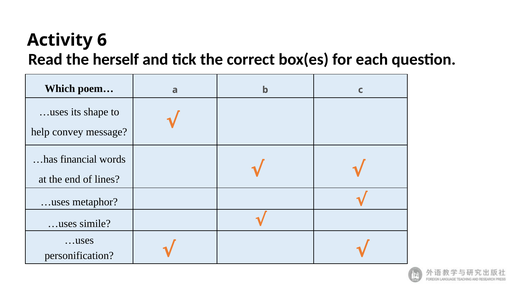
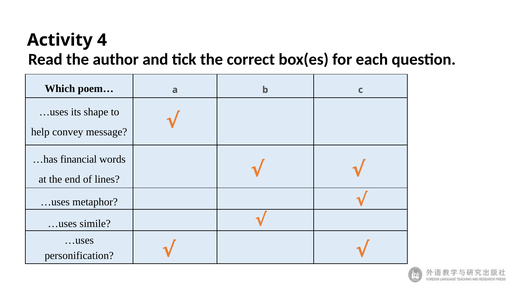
6: 6 -> 4
herself: herself -> author
